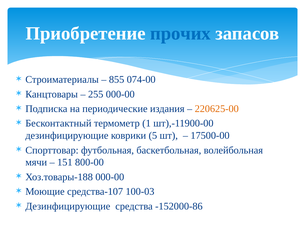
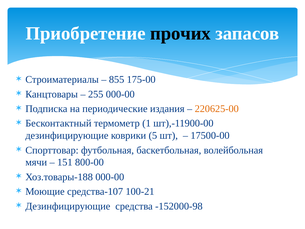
прочих colour: blue -> black
074-00: 074-00 -> 175-00
100-03: 100-03 -> 100-21
-152000-86: -152000-86 -> -152000-98
